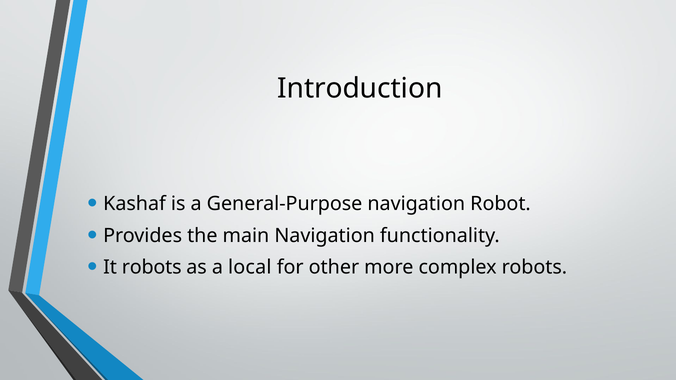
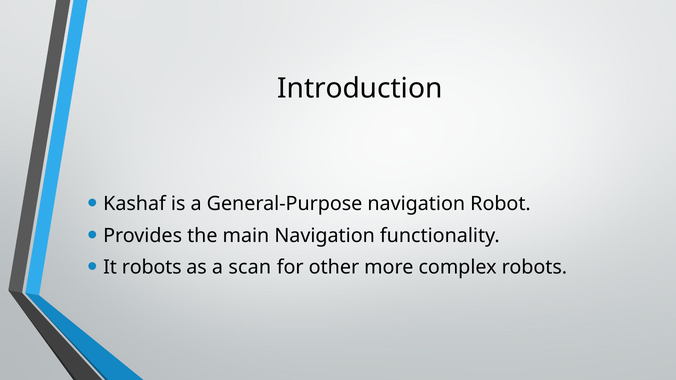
local: local -> scan
